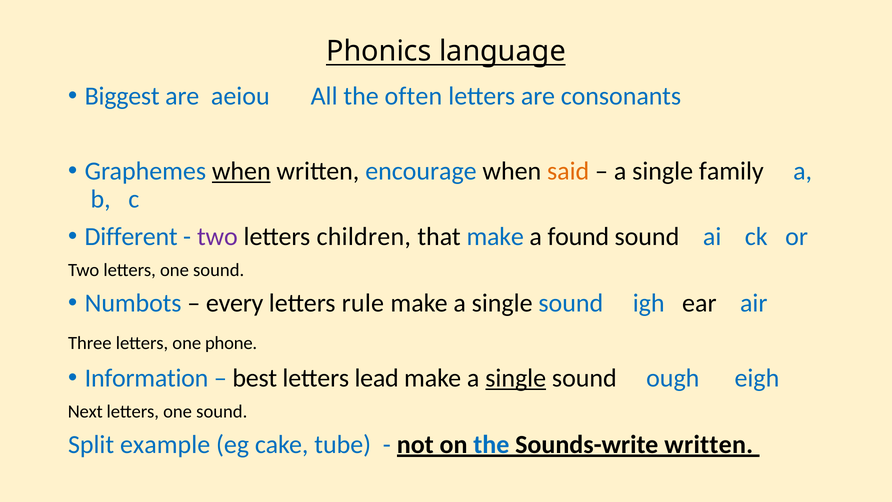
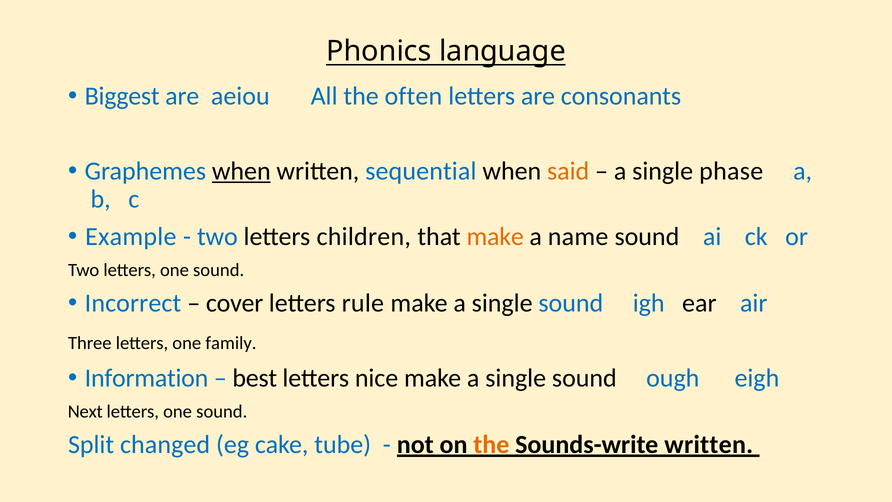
encourage: encourage -> sequential
family: family -> phase
Different: Different -> Example
two at (217, 236) colour: purple -> blue
make at (495, 236) colour: blue -> orange
found: found -> name
Numbots: Numbots -> Incorrect
every: every -> cover
phone: phone -> family
lead: lead -> nice
single at (516, 378) underline: present -> none
example: example -> changed
the at (491, 445) colour: blue -> orange
